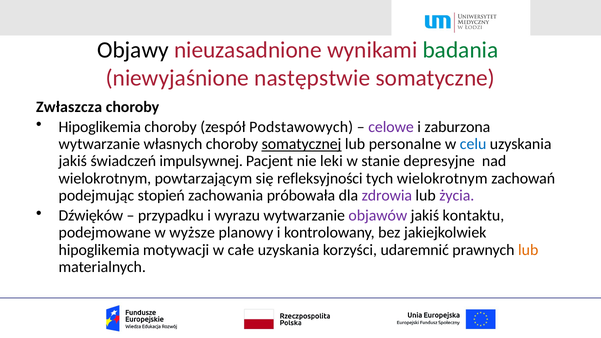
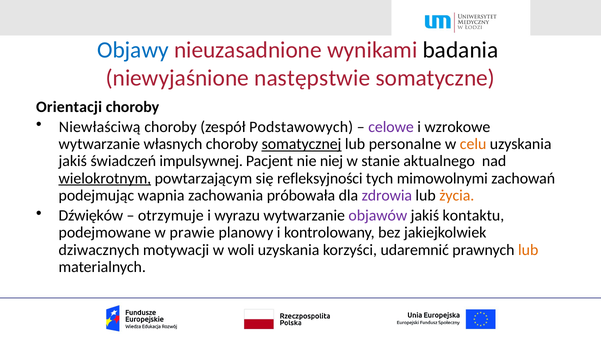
Objawy colour: black -> blue
badania colour: green -> black
Zwłaszcza: Zwłaszcza -> Orientacji
Hipoglikemia at (100, 127): Hipoglikemia -> Niewłaściwą
zaburzona: zaburzona -> wzrokowe
celu colour: blue -> orange
leki: leki -> niej
depresyjne: depresyjne -> aktualnego
wielokrotnym at (105, 178) underline: none -> present
tych wielokrotnym: wielokrotnym -> mimowolnymi
stopień: stopień -> wapnia
życia colour: purple -> orange
przypadku: przypadku -> otrzymuje
wyższe: wyższe -> prawie
hipoglikemia at (99, 250): hipoglikemia -> dziwacznych
całe: całe -> woli
